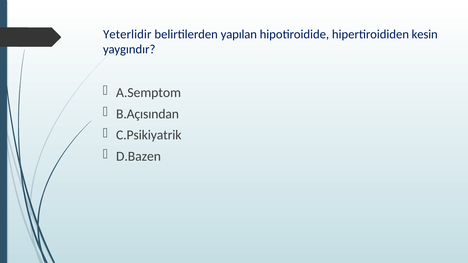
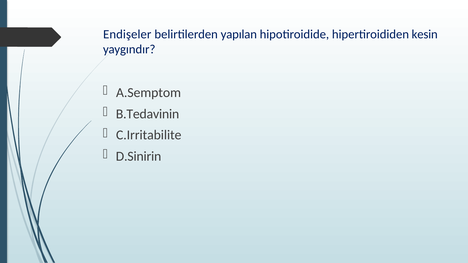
Yeterlidir: Yeterlidir -> Endişeler
B.Açısından: B.Açısından -> B.Tedavinin
C.Psikiyatrik: C.Psikiyatrik -> C.Irritabilite
D.Bazen: D.Bazen -> D.Sinirin
